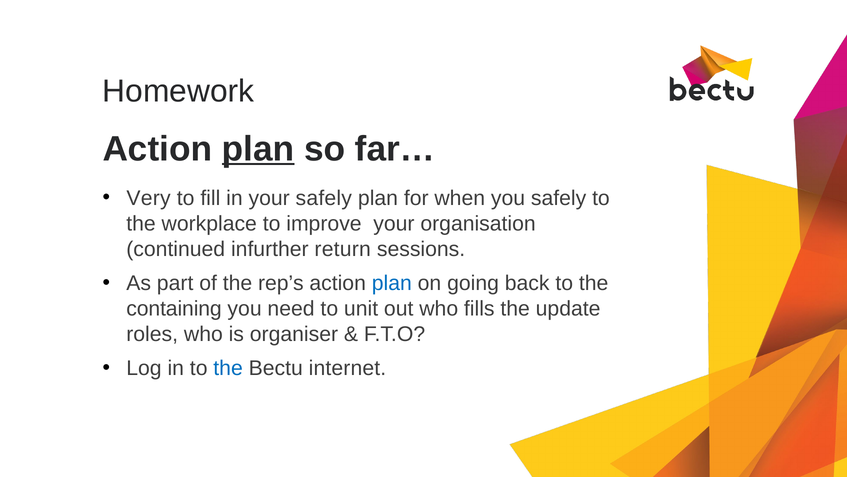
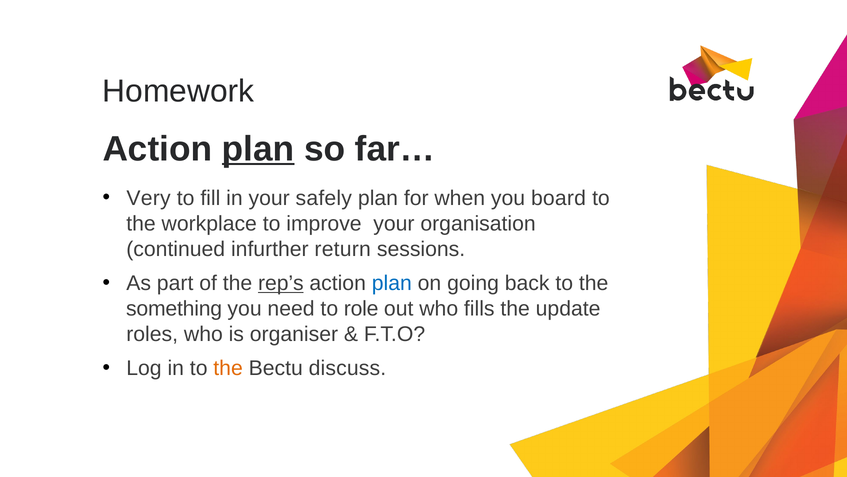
you safely: safely -> board
rep’s underline: none -> present
containing: containing -> something
unit: unit -> role
the at (228, 368) colour: blue -> orange
internet: internet -> discuss
